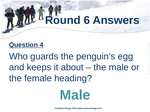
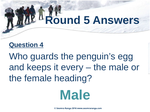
6: 6 -> 5
about: about -> every
